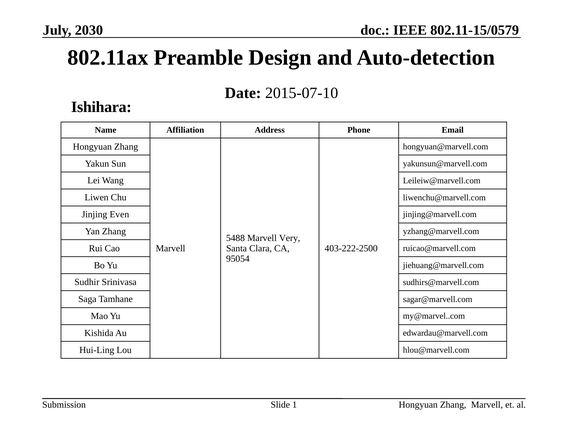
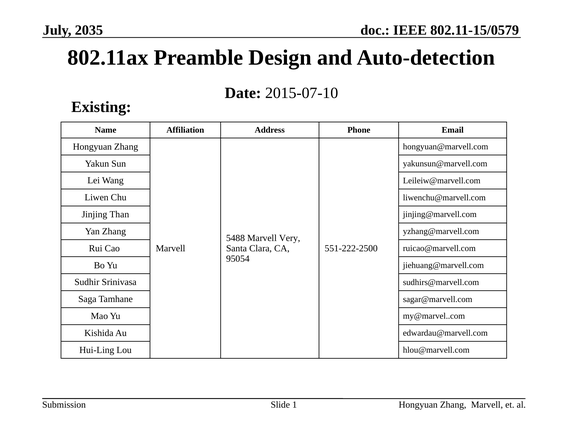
2030: 2030 -> 2035
Ishihara: Ishihara -> Existing
Even: Even -> Than
403-222-2500: 403-222-2500 -> 551-222-2500
